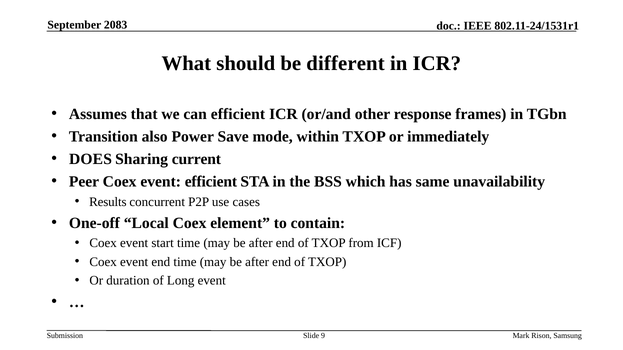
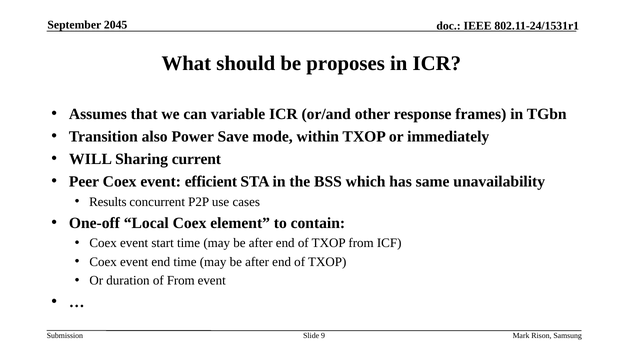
2083: 2083 -> 2045
different: different -> proposes
can efficient: efficient -> variable
DOES: DOES -> WILL
of Long: Long -> From
